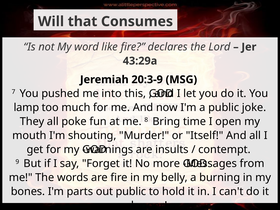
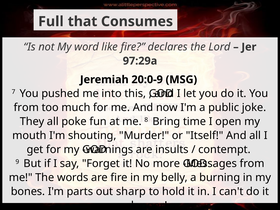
Will: Will -> Full
43:29a: 43:29a -> 97:29a
20:3-9: 20:3-9 -> 20:0-9
lamp at (26, 108): lamp -> from
out public: public -> sharp
